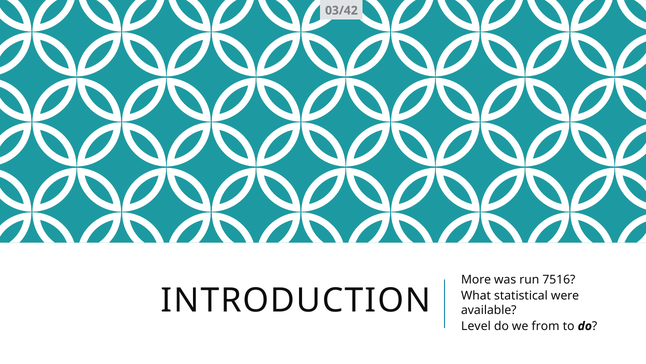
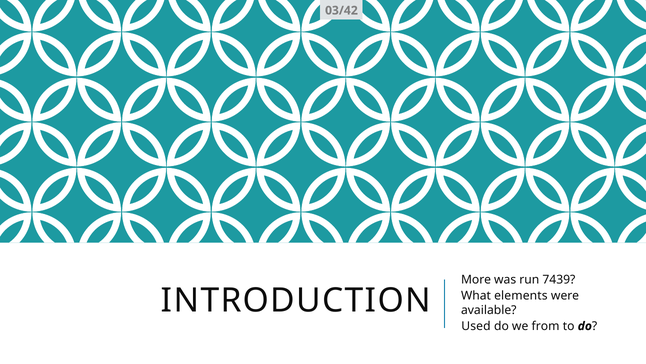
7516: 7516 -> 7439
statistical: statistical -> elements
Level: Level -> Used
